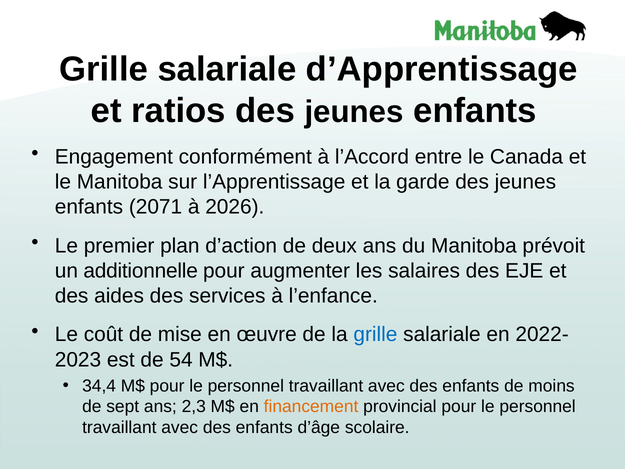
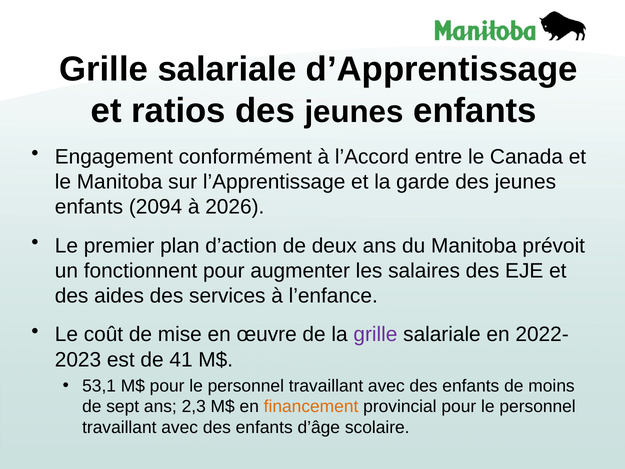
2071: 2071 -> 2094
additionnelle: additionnelle -> fonctionnent
grille at (375, 334) colour: blue -> purple
54: 54 -> 41
34,4: 34,4 -> 53,1
